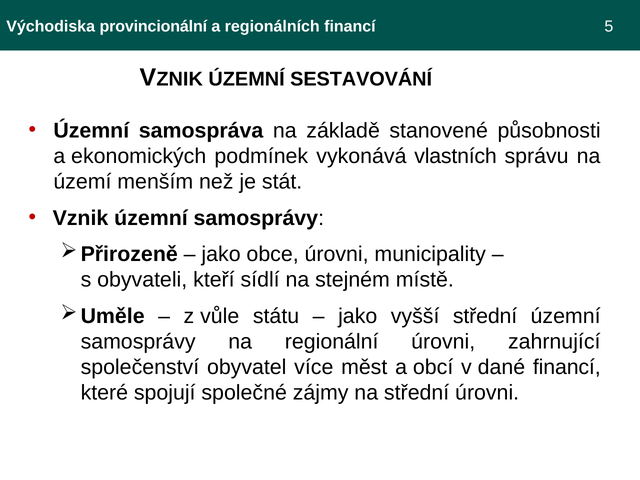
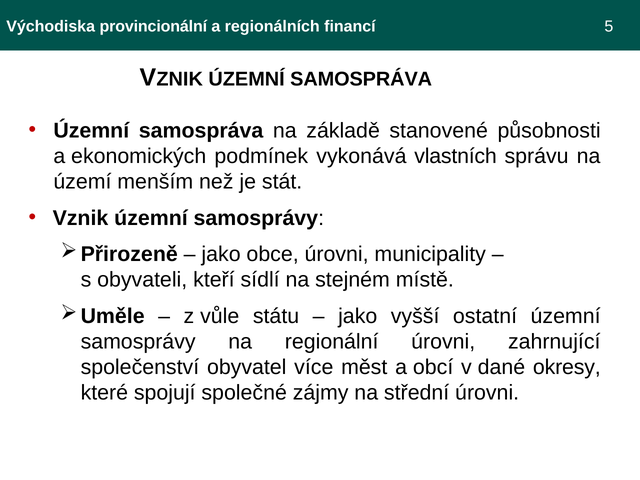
SESTAVOVÁNÍ at (361, 79): SESTAVOVÁNÍ -> SAMOSPRÁVA
vyšší střední: střední -> ostatní
dané financí: financí -> okresy
